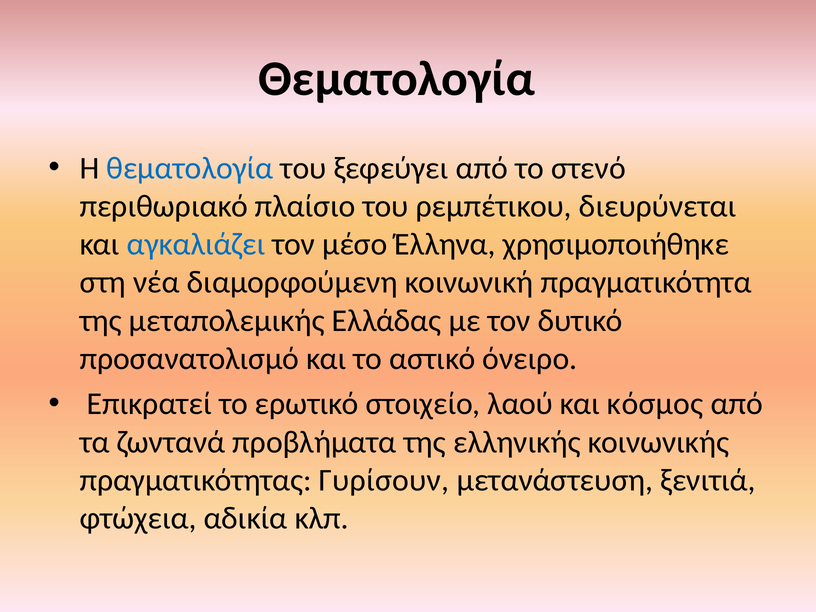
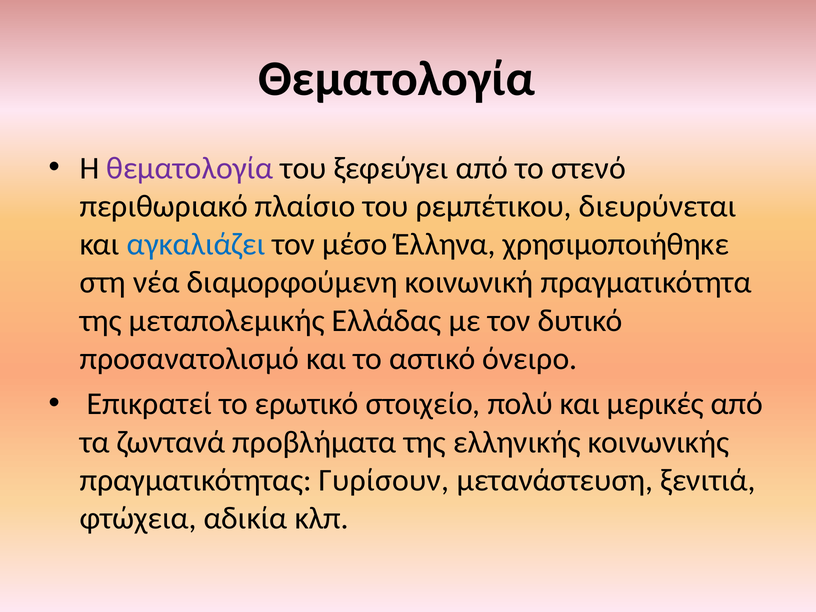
θεματολογία at (190, 168) colour: blue -> purple
λαού: λαού -> πολύ
κόσμος: κόσμος -> μερικές
